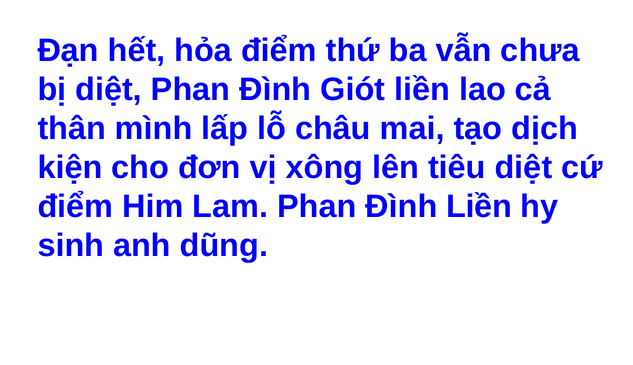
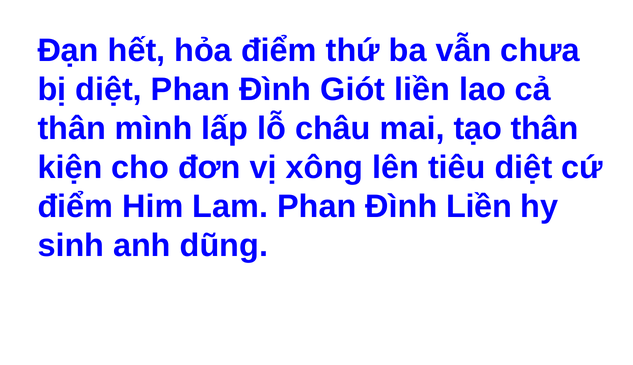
tạo dịch: dịch -> thân
